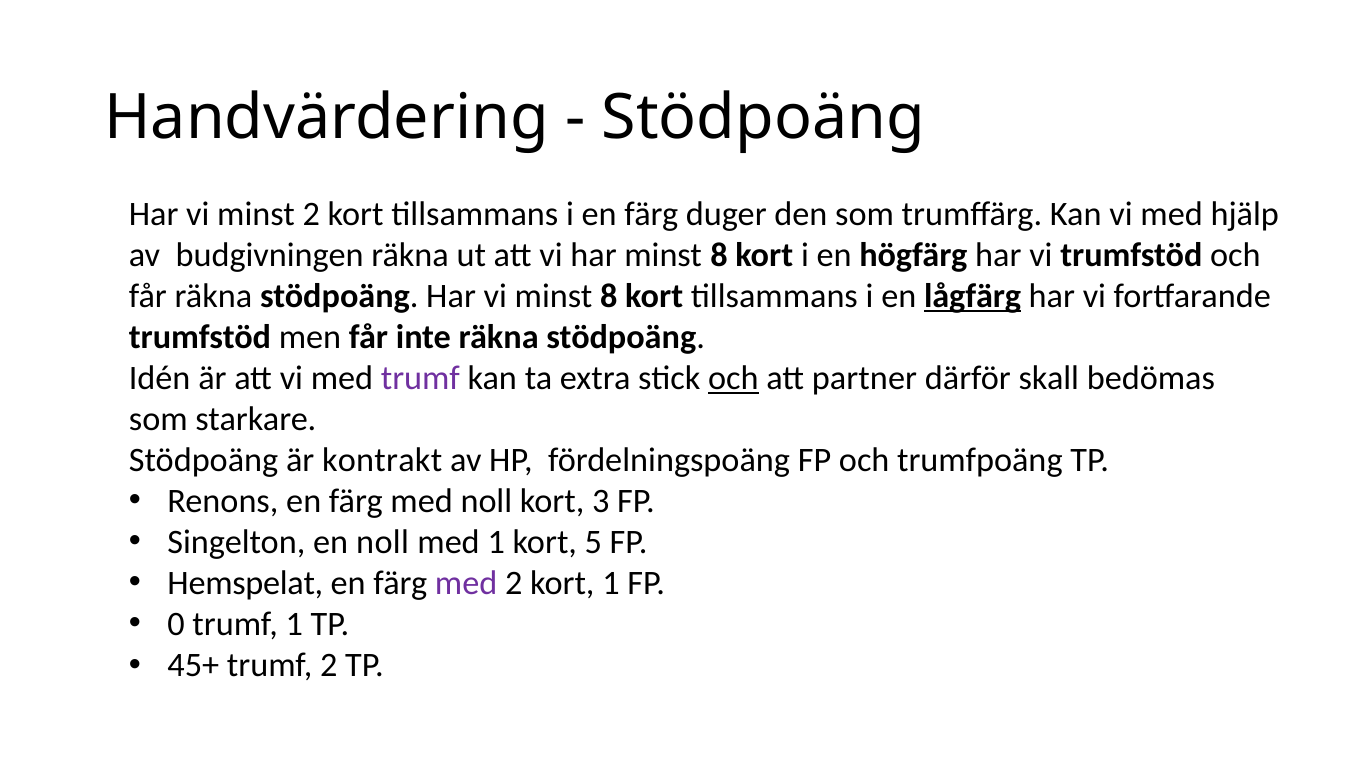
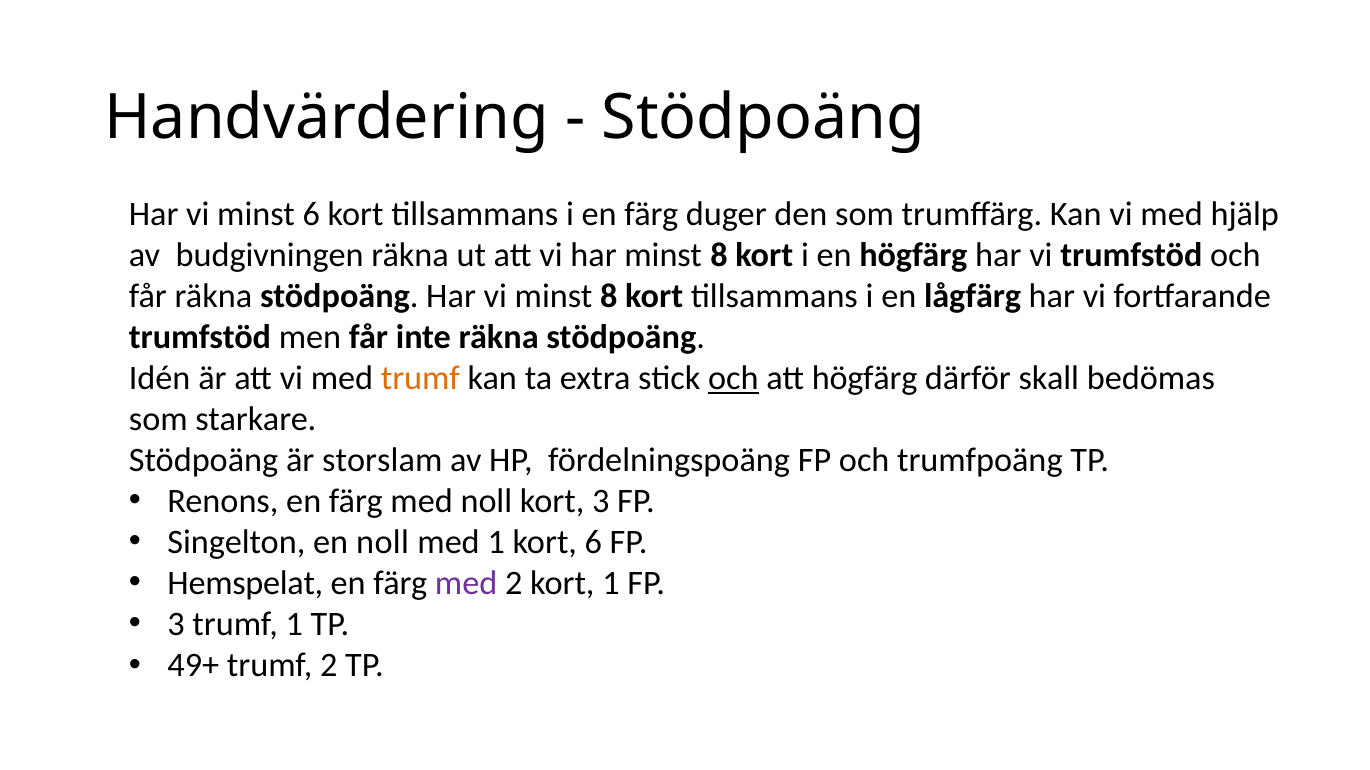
minst 2: 2 -> 6
lågfärg underline: present -> none
trumf at (420, 378) colour: purple -> orange
att partner: partner -> högfärg
kontrakt: kontrakt -> storslam
kort 5: 5 -> 6
0 at (176, 625): 0 -> 3
45+: 45+ -> 49+
